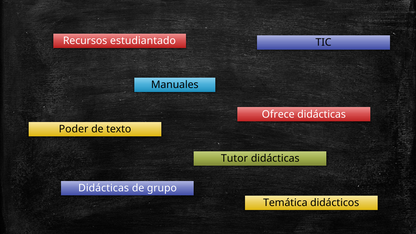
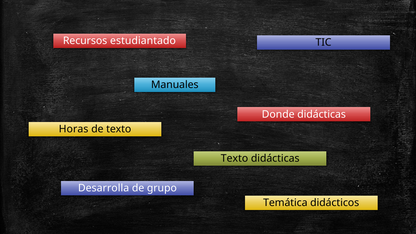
Ofrece: Ofrece -> Donde
Poder: Poder -> Horas
Tutor at (234, 159): Tutor -> Texto
Didácticas at (104, 188): Didácticas -> Desarrolla
